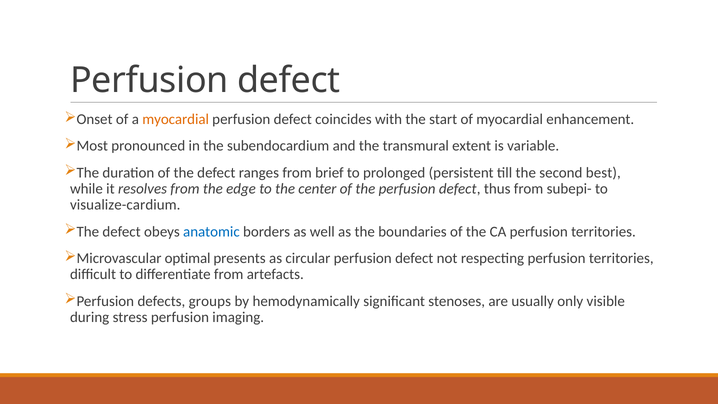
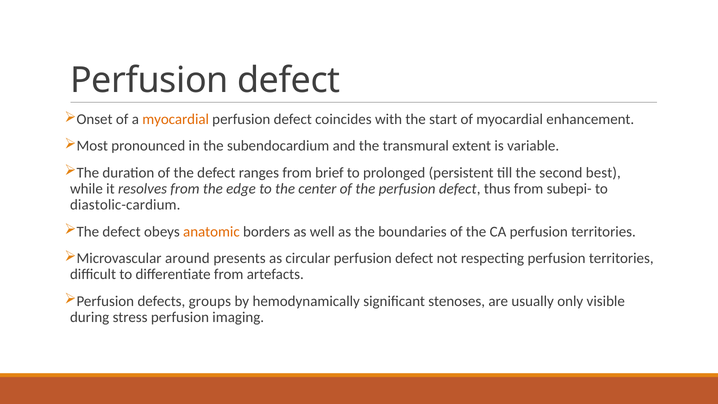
visualize-cardium: visualize-cardium -> diastolic-cardium
anatomic colour: blue -> orange
optimal: optimal -> around
